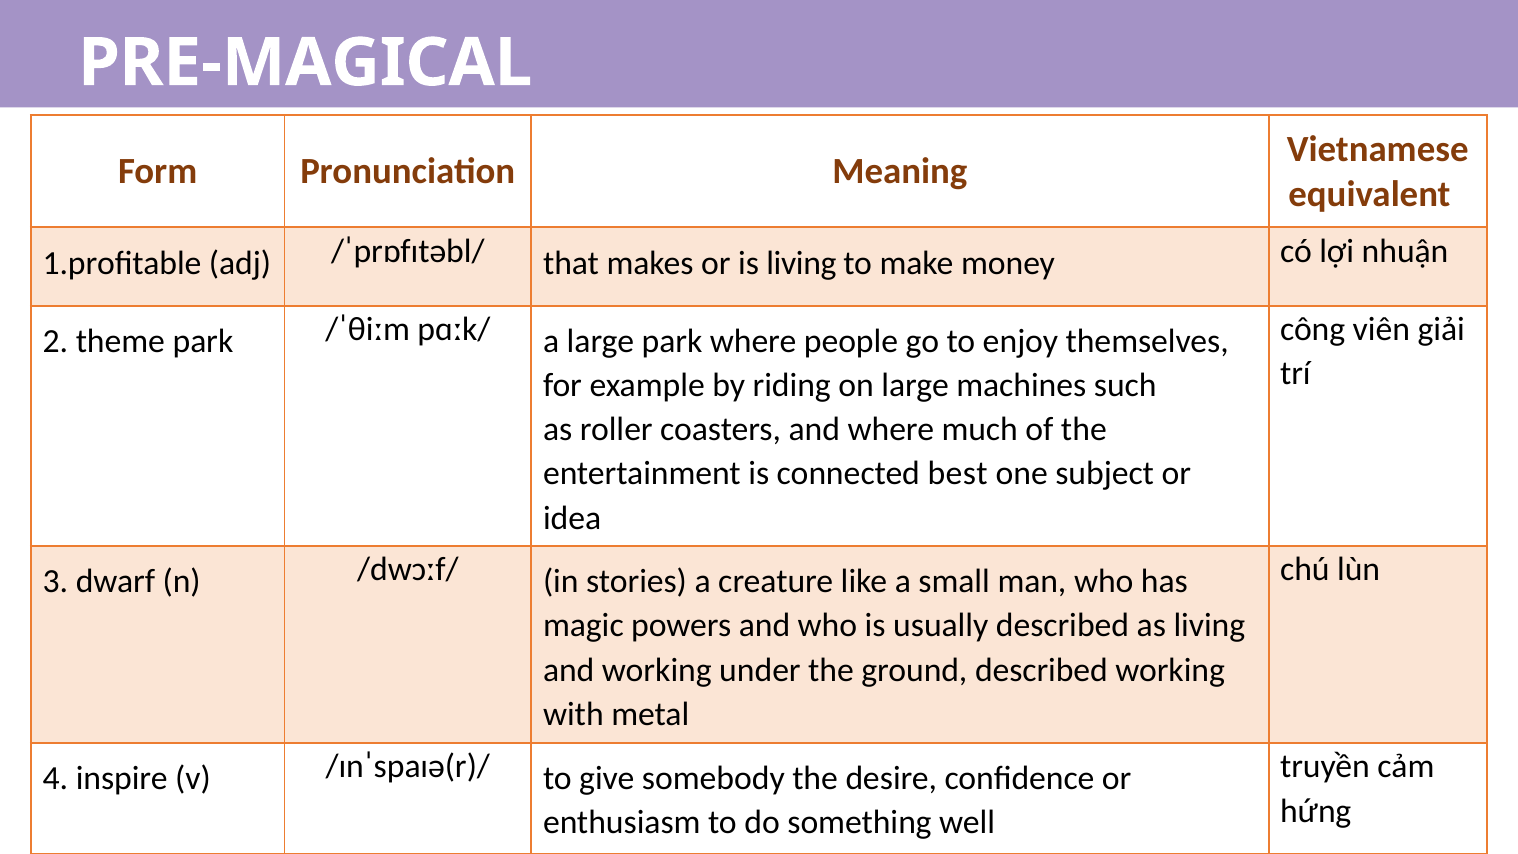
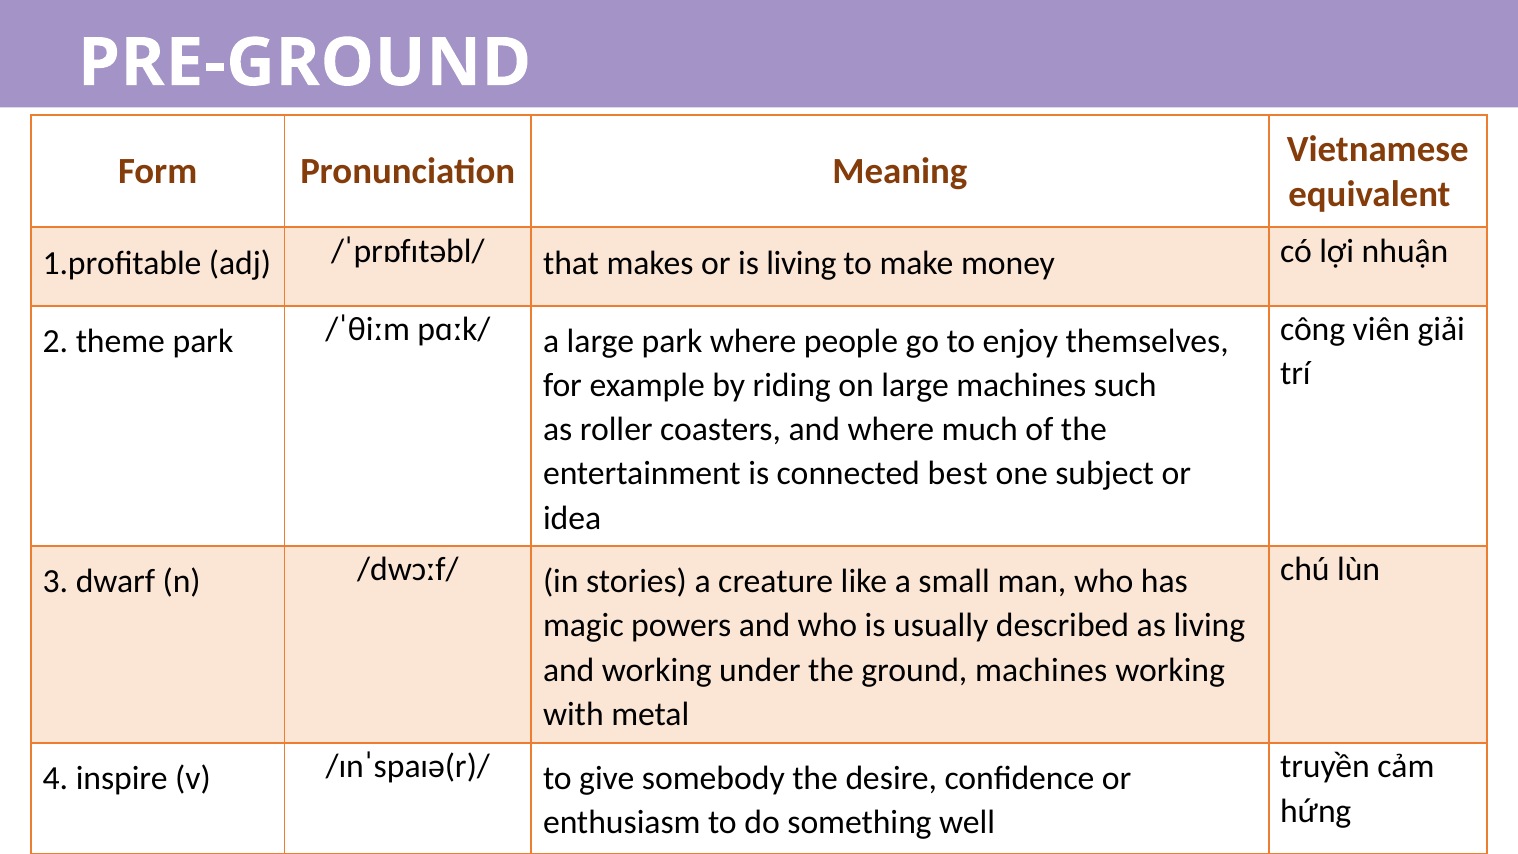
PRE-MAGICAL: PRE-MAGICAL -> PRE-GROUND
ground described: described -> machines
